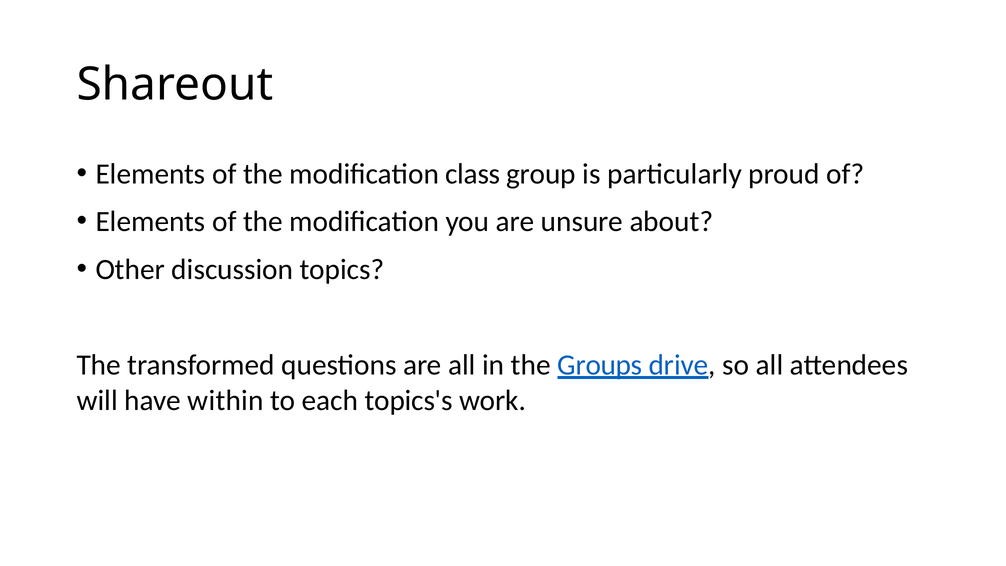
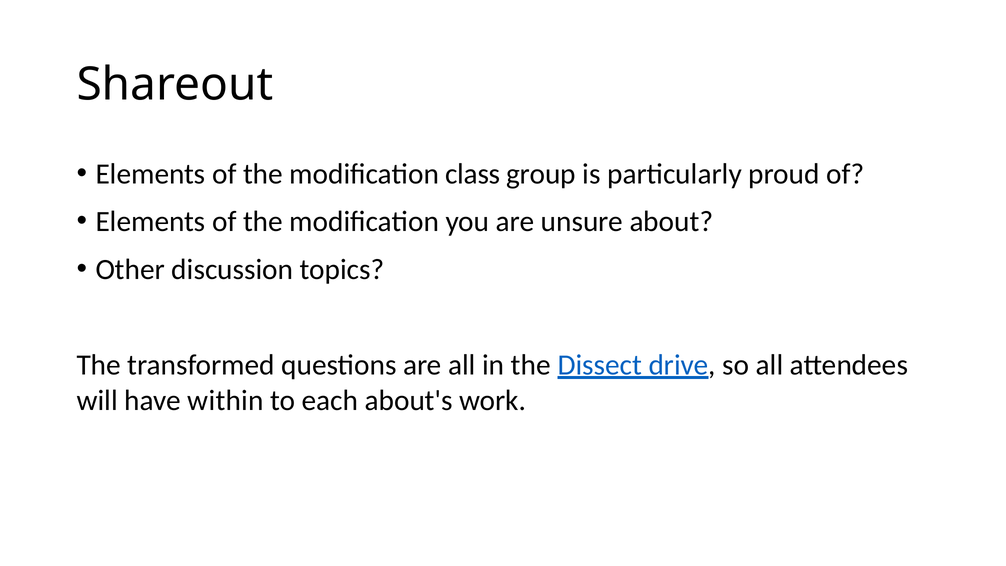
Groups: Groups -> Dissect
topics's: topics's -> about's
